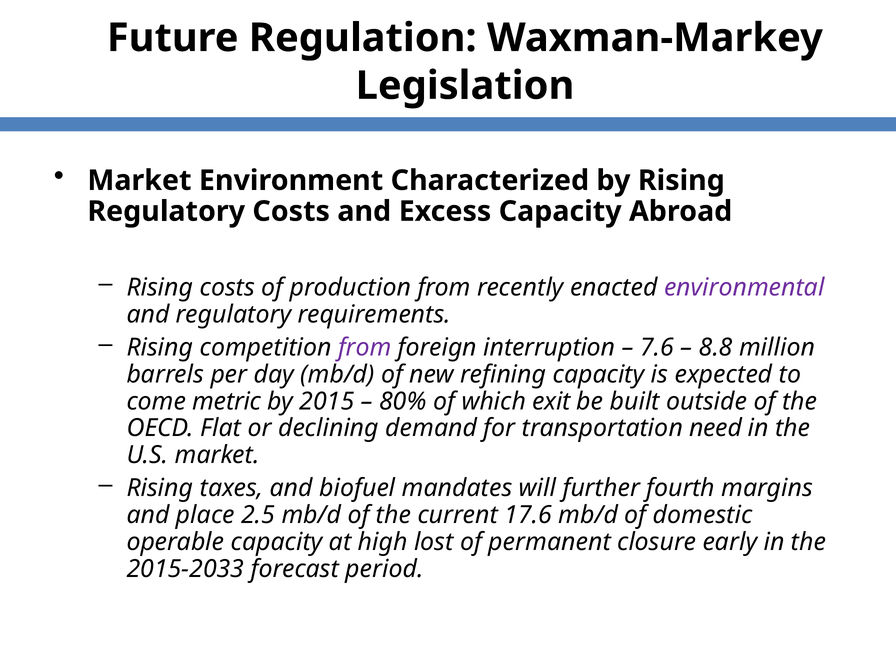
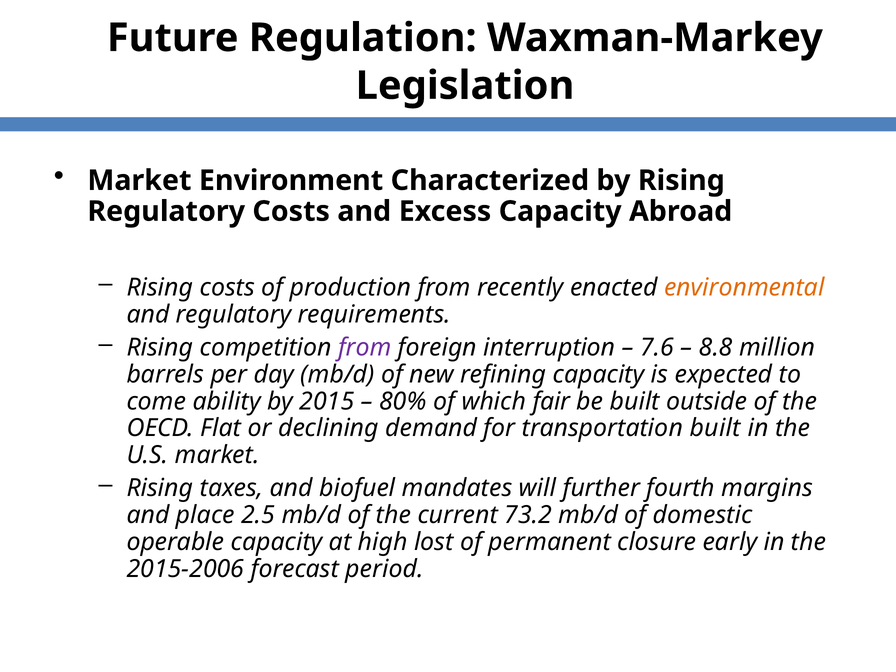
environmental colour: purple -> orange
metric: metric -> ability
exit: exit -> fair
transportation need: need -> built
17.6: 17.6 -> 73.2
2015-2033: 2015-2033 -> 2015-2006
